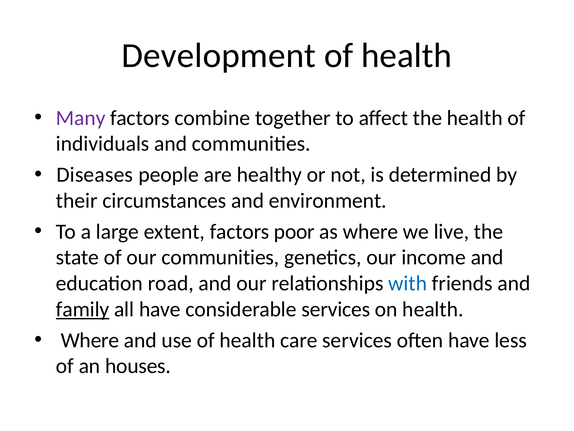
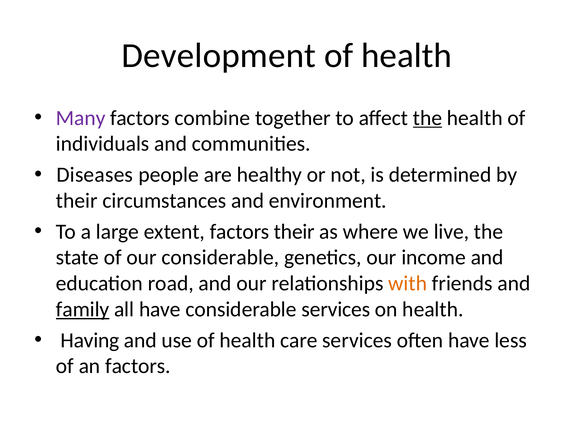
the at (427, 118) underline: none -> present
factors poor: poor -> their
our communities: communities -> considerable
with colour: blue -> orange
Where at (90, 340): Where -> Having
an houses: houses -> factors
